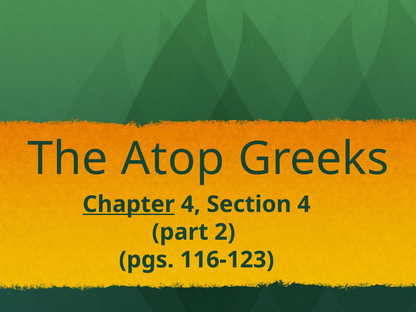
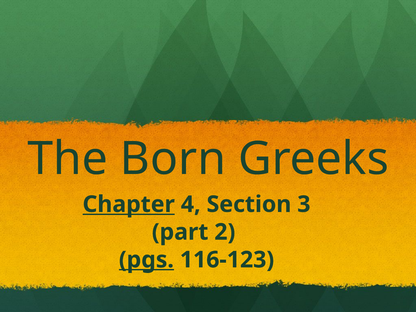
Atop: Atop -> Born
Section 4: 4 -> 3
pgs underline: none -> present
